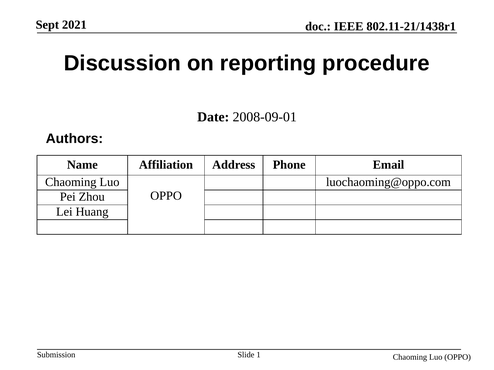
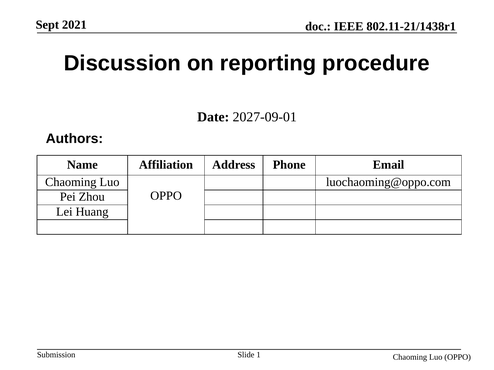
2008-09-01: 2008-09-01 -> 2027-09-01
